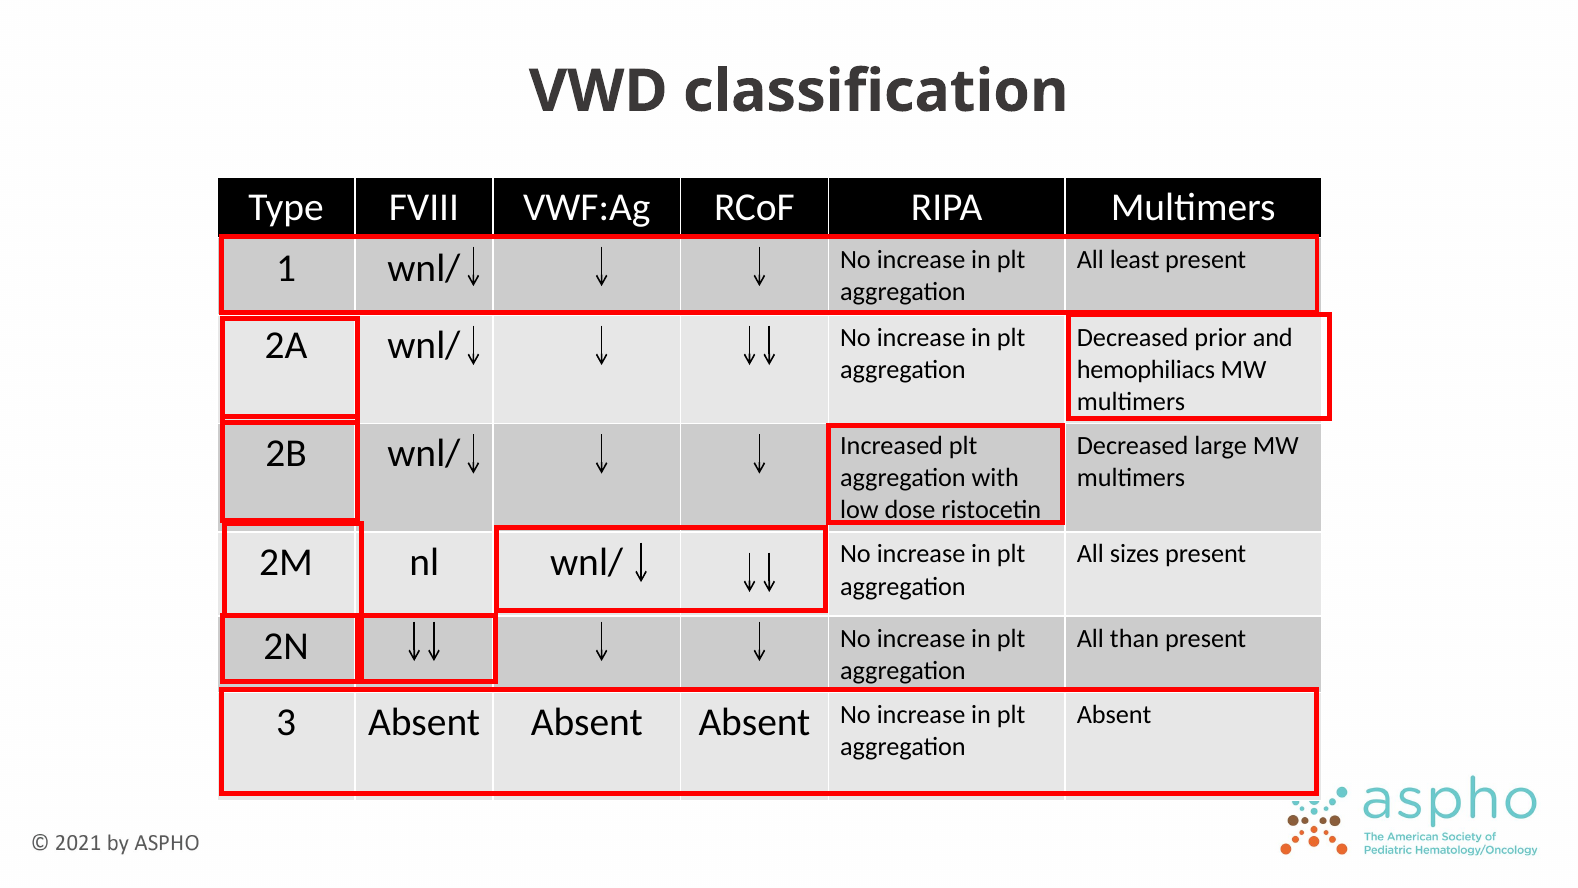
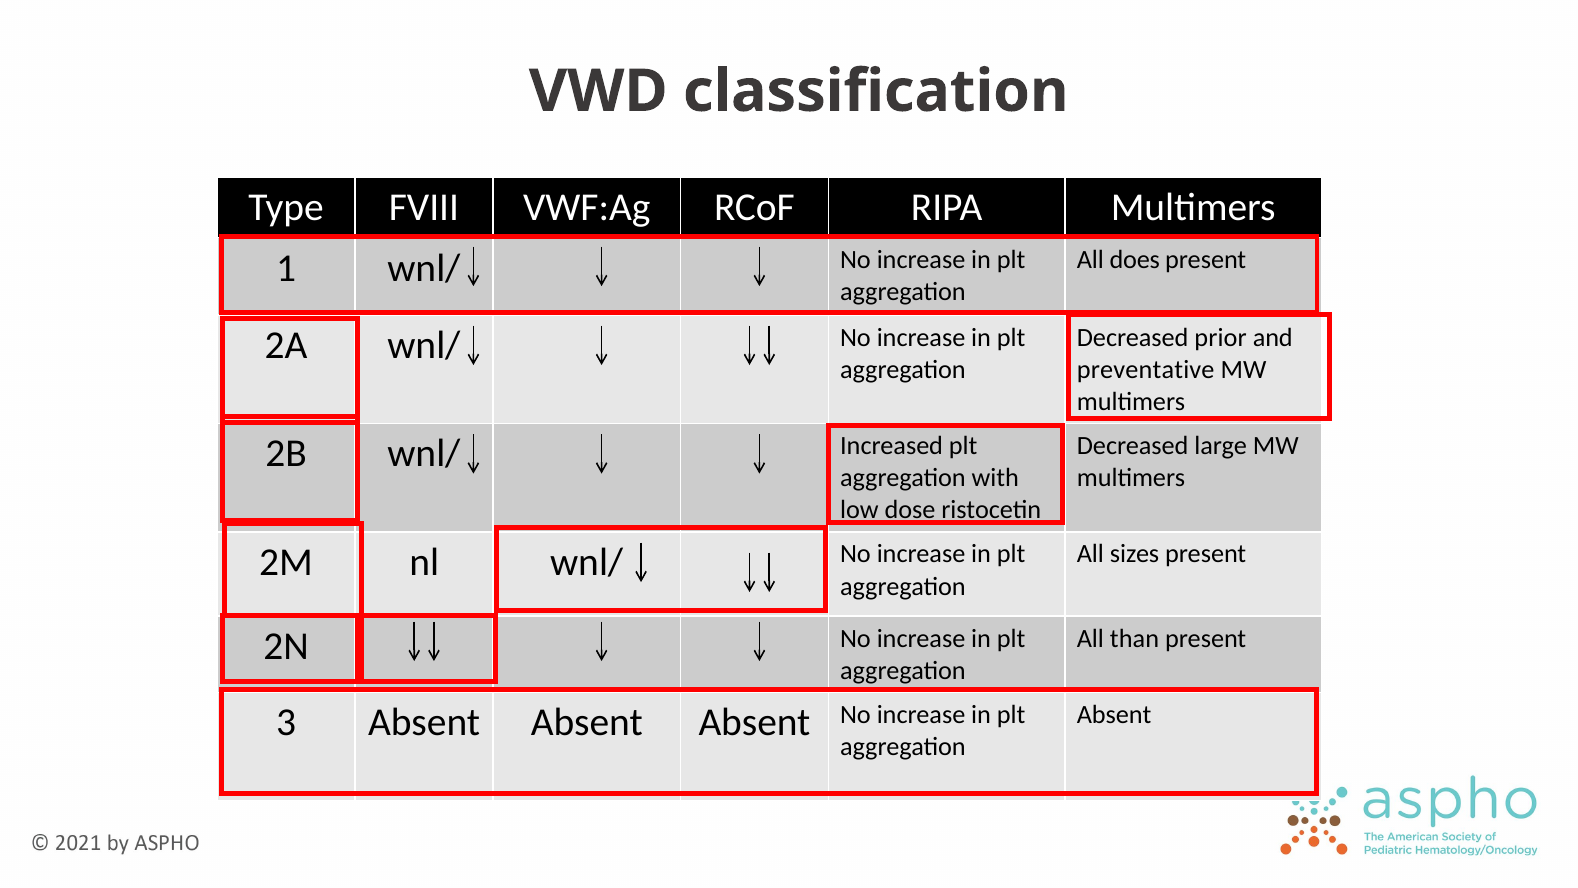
least: least -> does
hemophiliacs: hemophiliacs -> preventative
